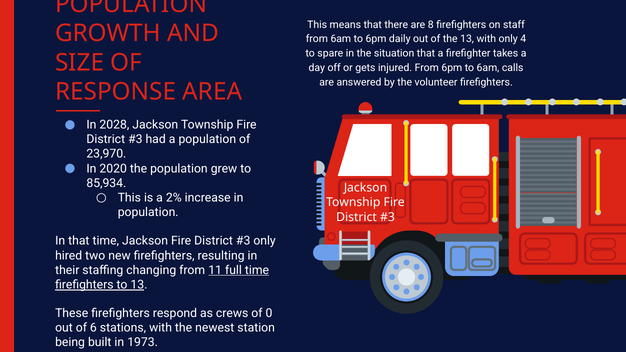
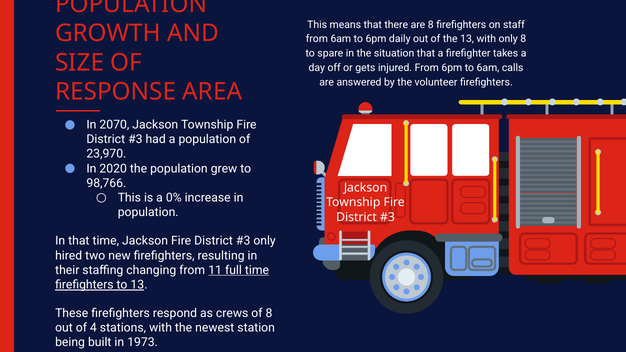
only 4: 4 -> 8
2028: 2028 -> 2070
85,934: 85,934 -> 98,766
2%: 2% -> 0%
of 0: 0 -> 8
6: 6 -> 4
